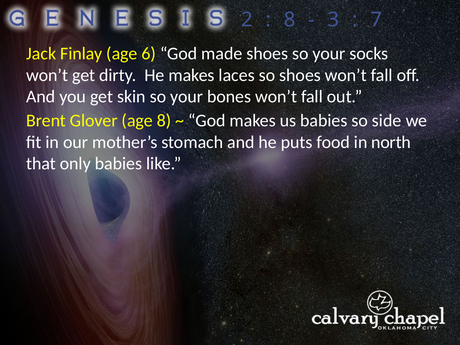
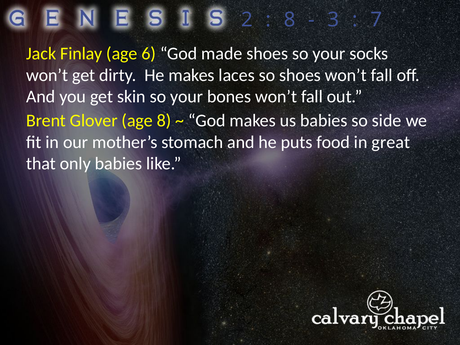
north: north -> great
